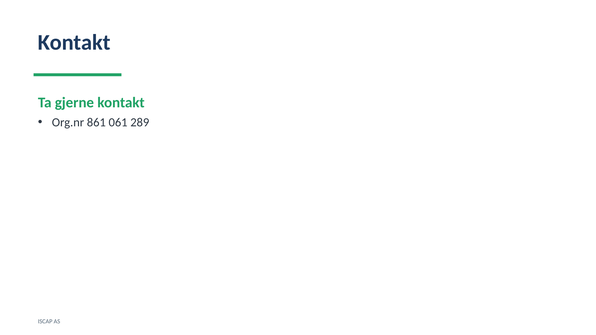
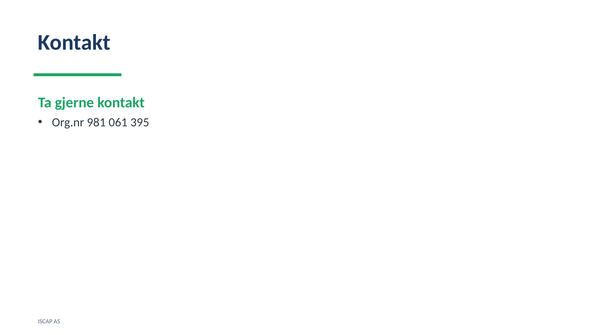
861: 861 -> 981
289: 289 -> 395
